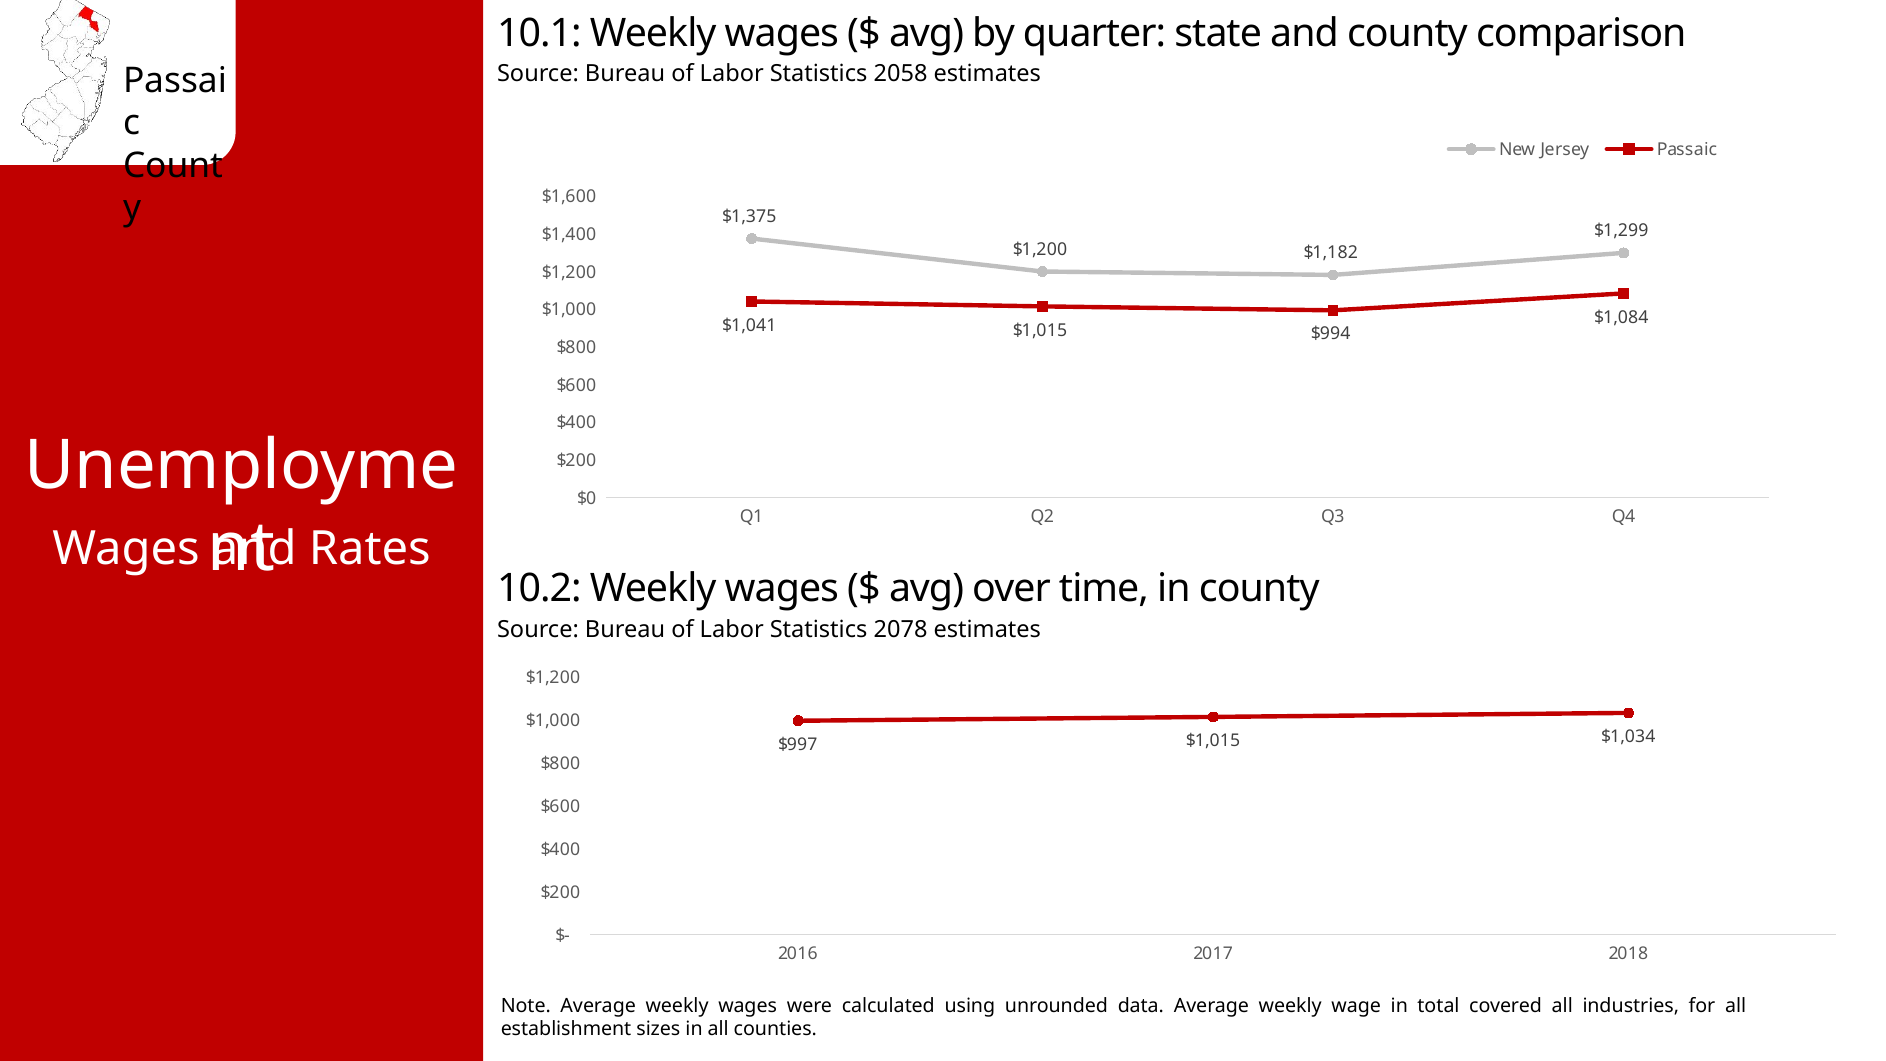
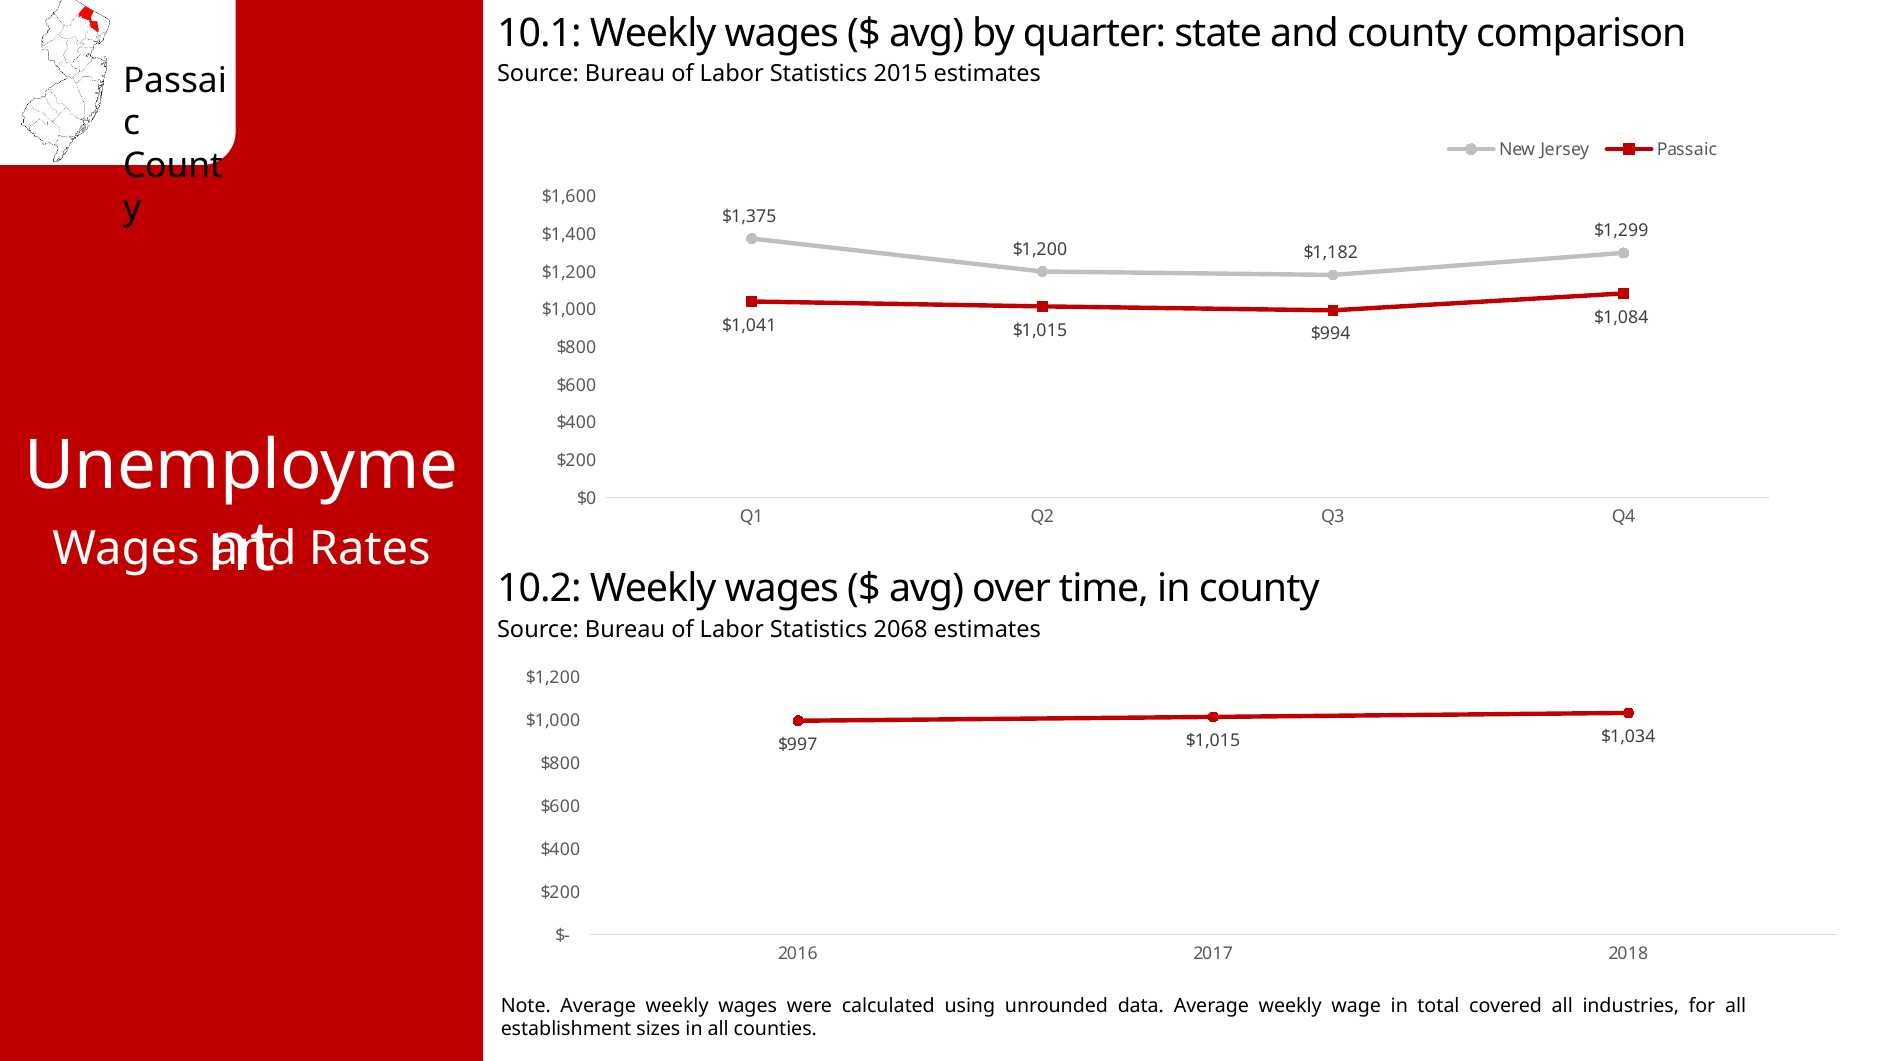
2058: 2058 -> 2015
2078: 2078 -> 2068
